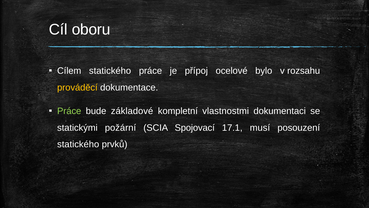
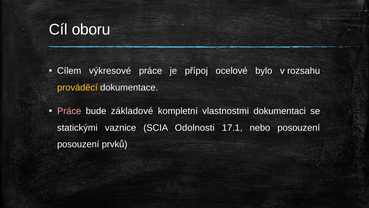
Cílem statického: statického -> výkresové
Práce at (69, 111) colour: light green -> pink
požární: požární -> vaznice
Spojovací: Spojovací -> Odolnosti
musí: musí -> nebo
statického at (78, 144): statického -> posouzení
